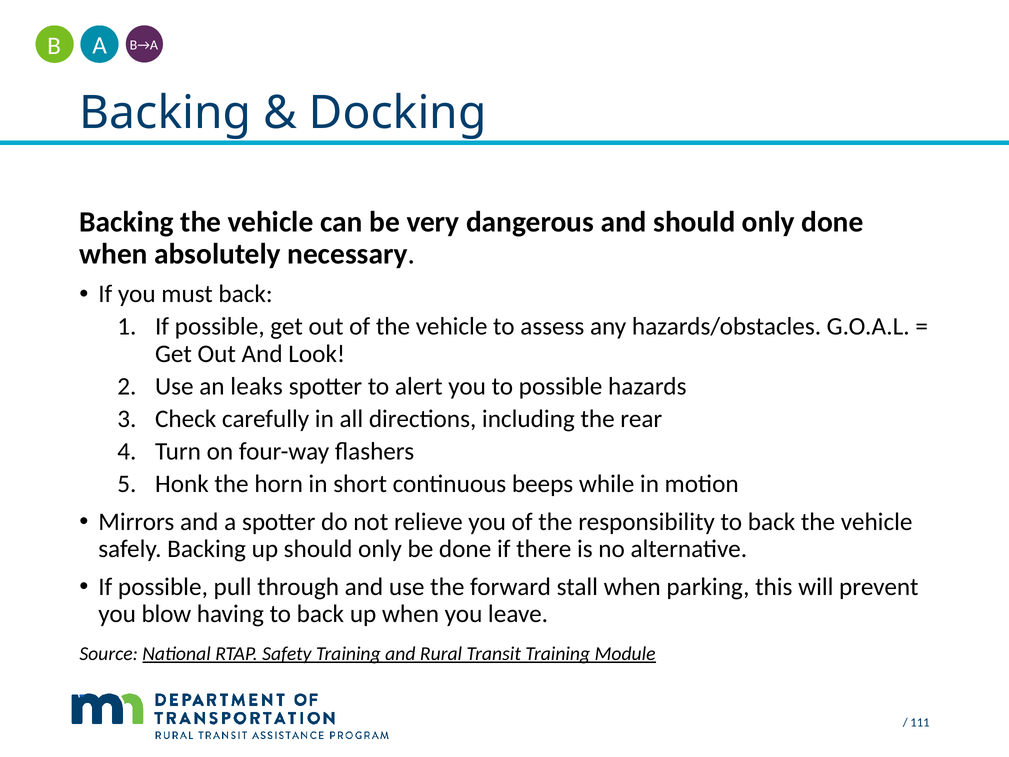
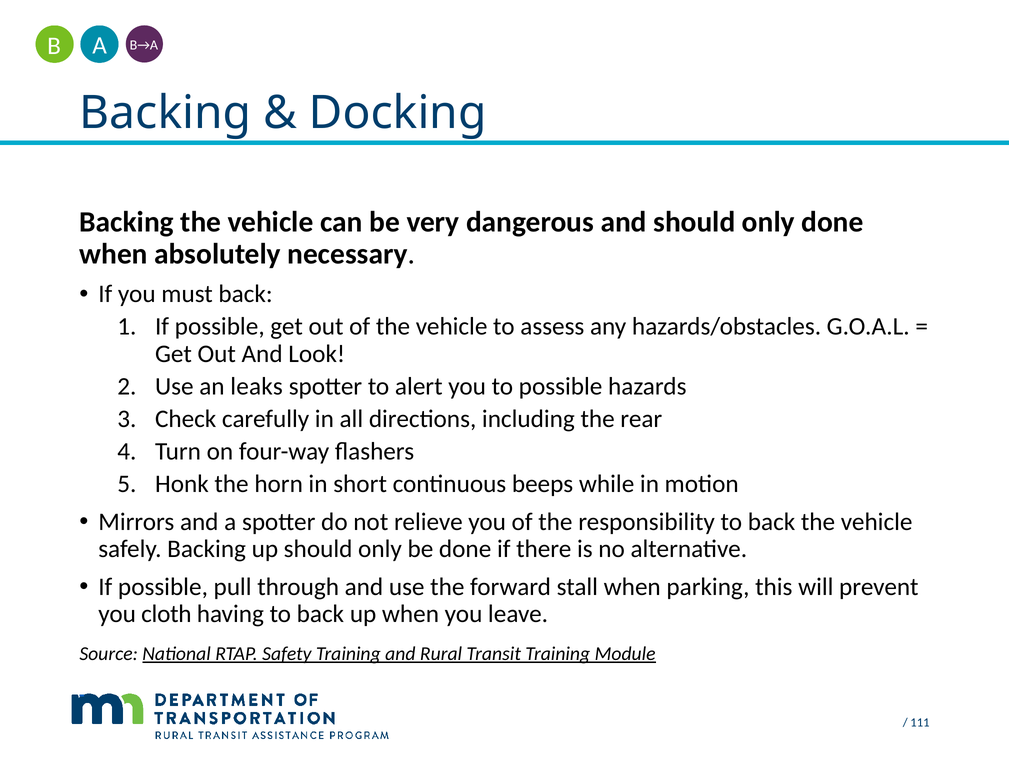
blow: blow -> cloth
